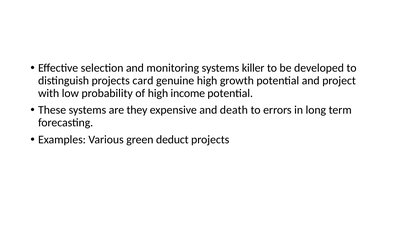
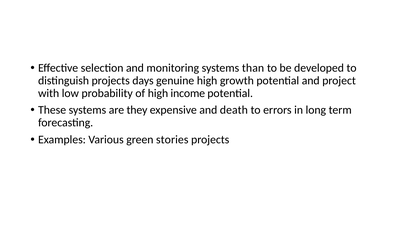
killer: killer -> than
card: card -> days
deduct: deduct -> stories
